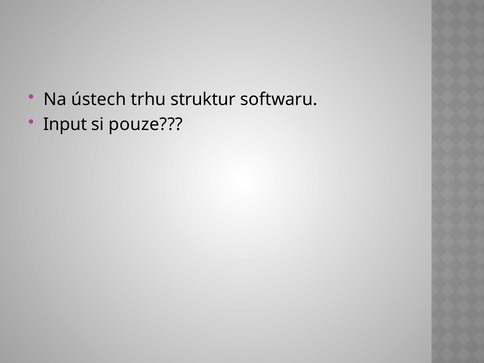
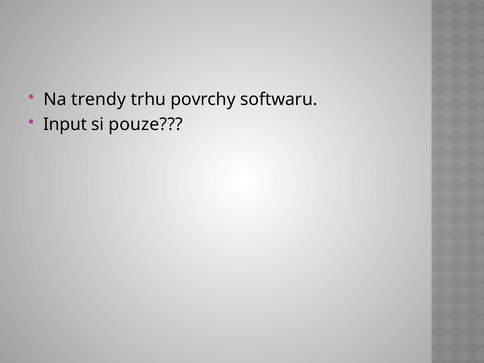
ústech: ústech -> trendy
struktur: struktur -> povrchy
